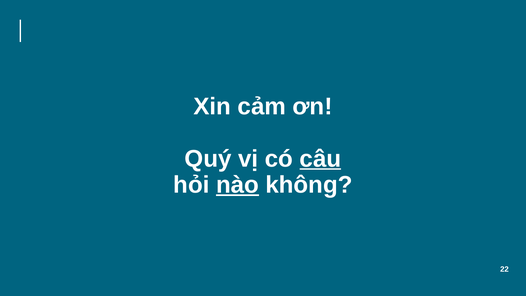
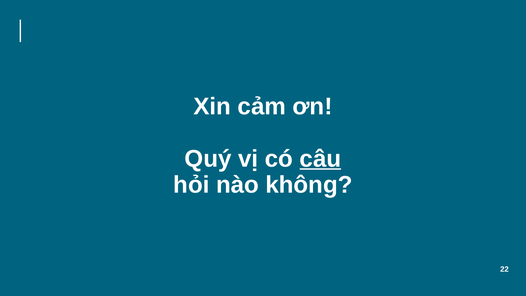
nào underline: present -> none
